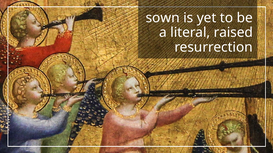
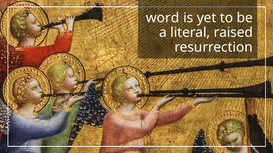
sown: sown -> word
